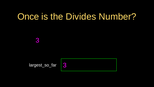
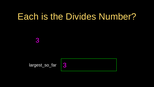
Once: Once -> Each
